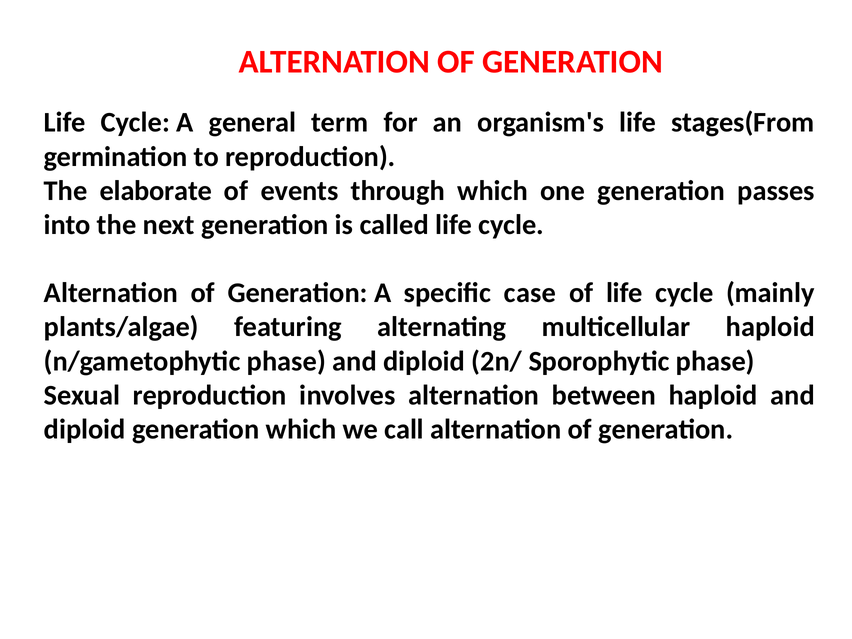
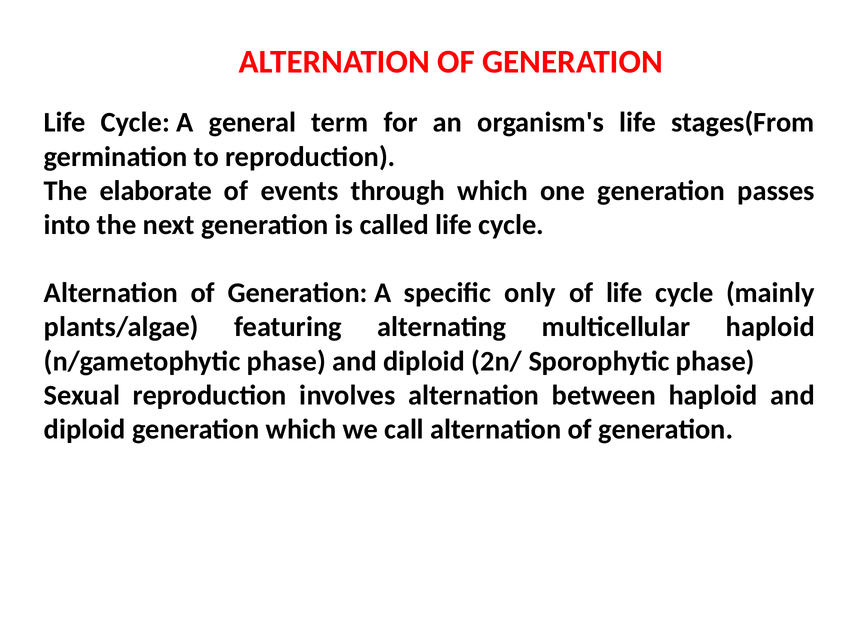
case: case -> only
